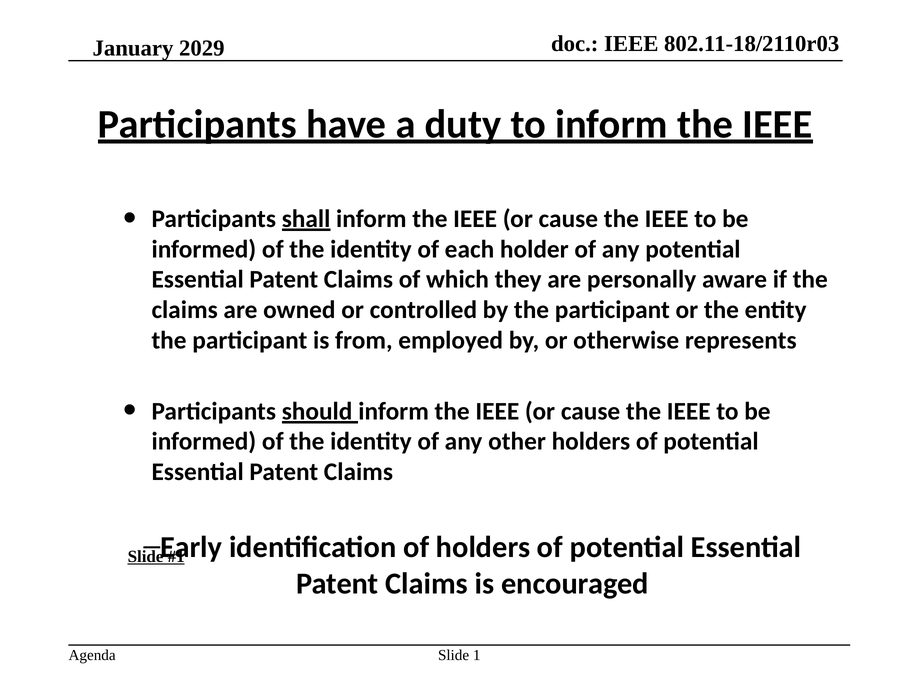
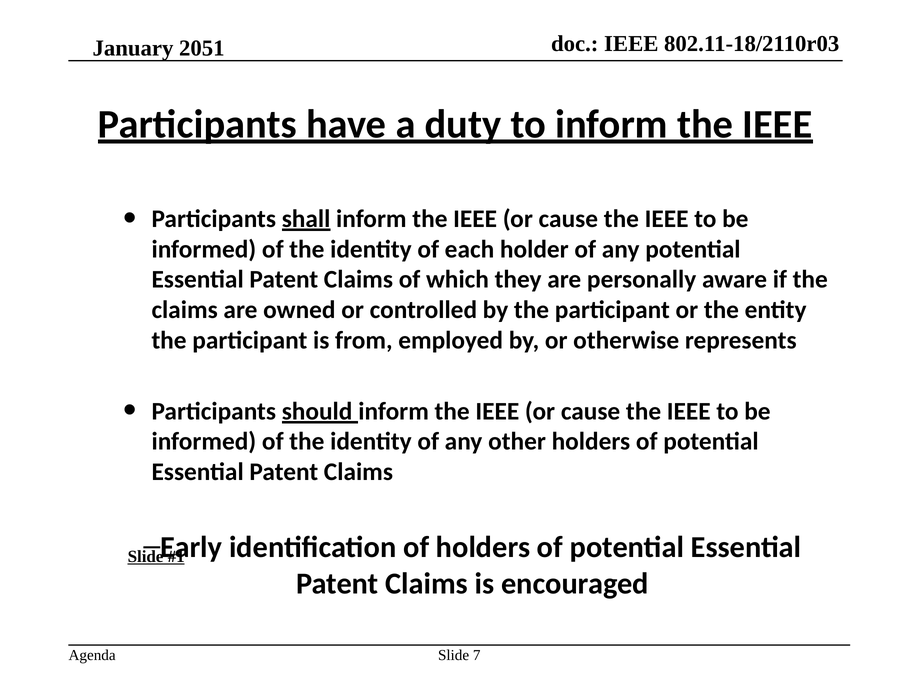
2029: 2029 -> 2051
1: 1 -> 7
